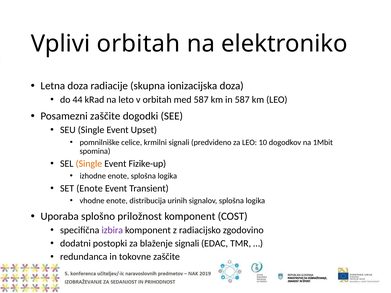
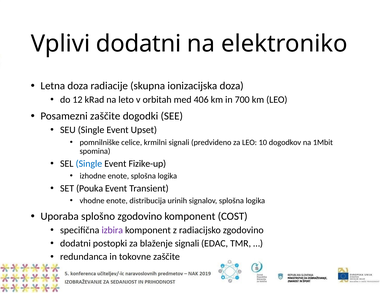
Vplivi orbitah: orbitah -> dodatni
44: 44 -> 12
med 587: 587 -> 406
in 587: 587 -> 700
Single at (89, 164) colour: orange -> blue
SET Enote: Enote -> Pouka
splošno priložnost: priložnost -> zgodovino
